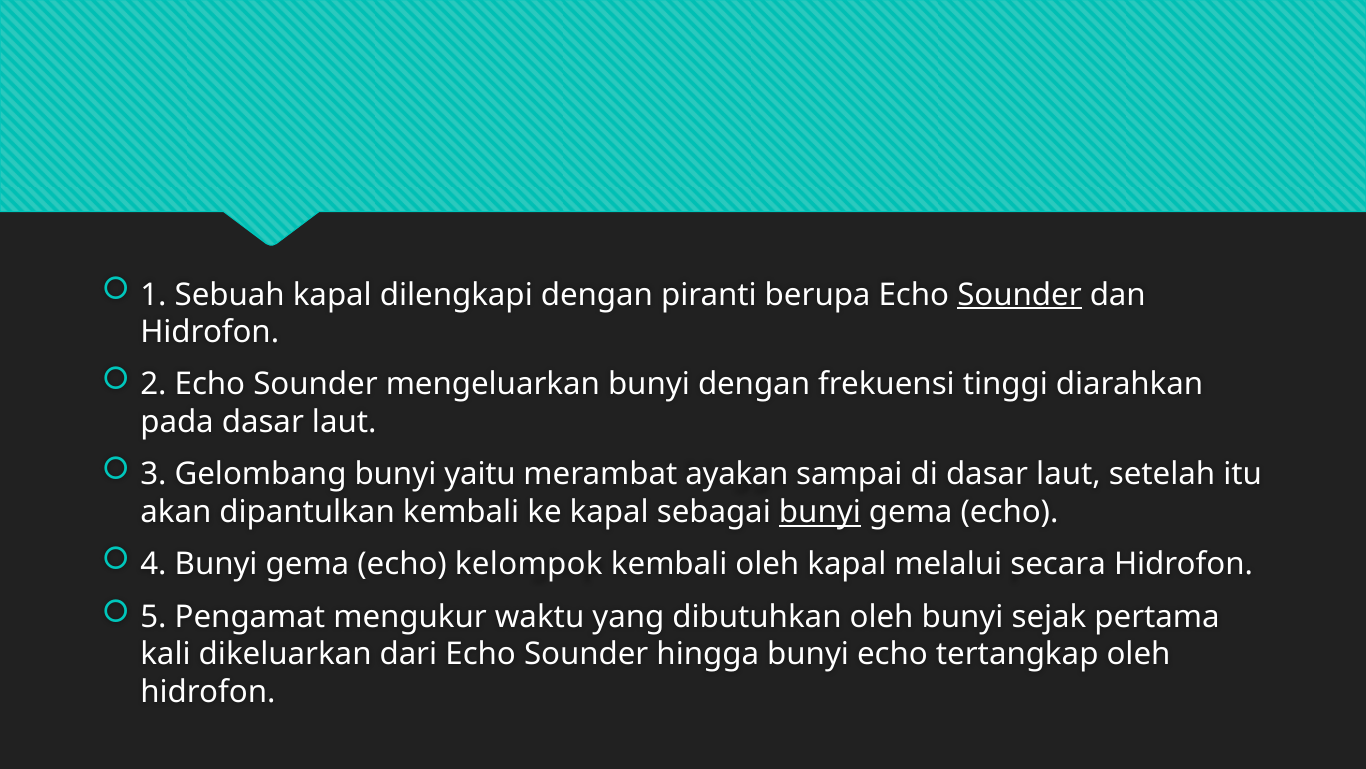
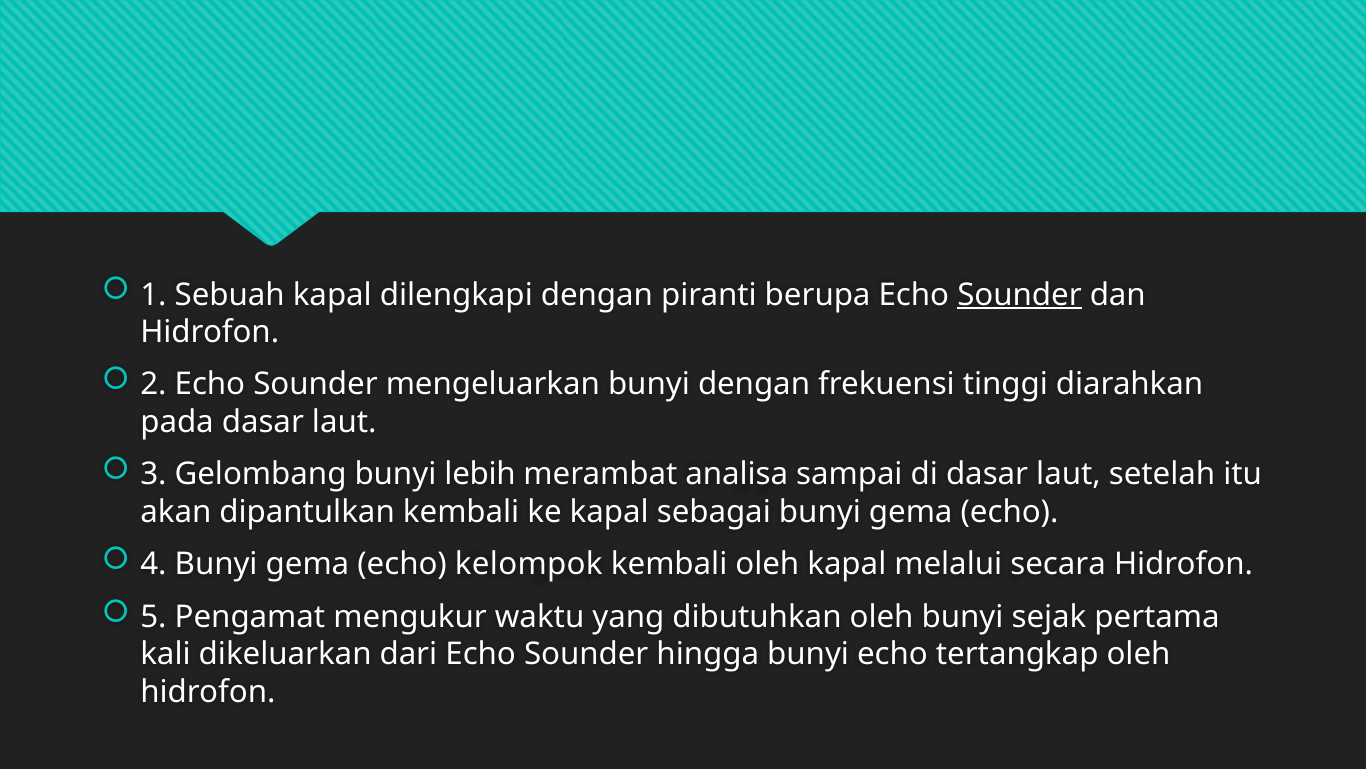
yaitu: yaitu -> lebih
ayakan: ayakan -> analisa
bunyi at (820, 512) underline: present -> none
